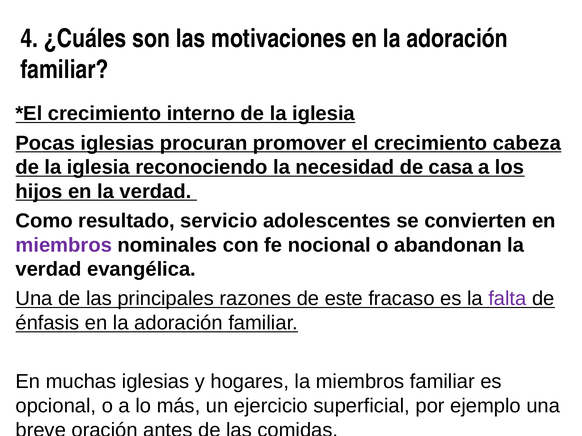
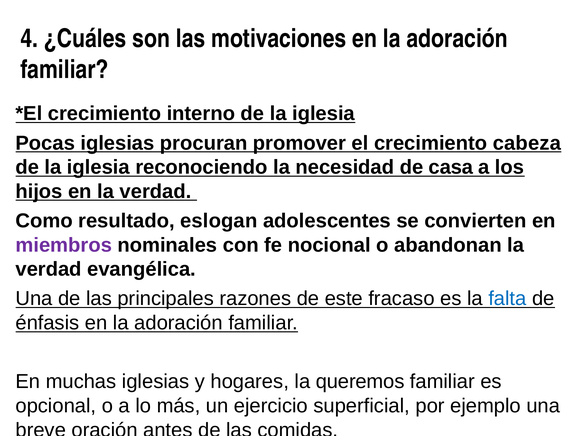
servicio: servicio -> eslogan
falta colour: purple -> blue
la miembros: miembros -> queremos
